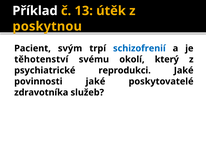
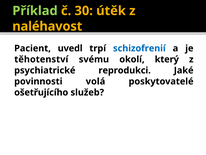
Příklad colour: white -> light green
13: 13 -> 30
poskytnou: poskytnou -> naléhavost
svým: svým -> uvedl
povinnosti jaké: jaké -> volá
zdravotníka: zdravotníka -> ošetřujícího
